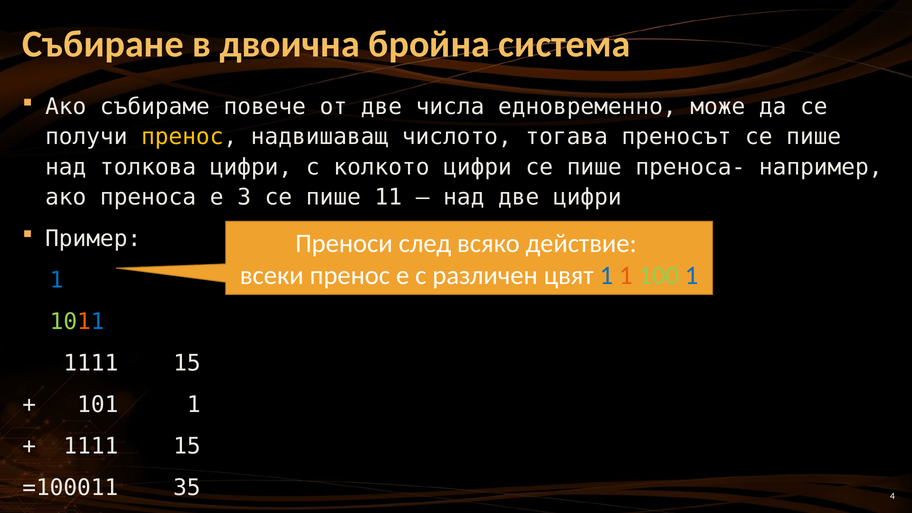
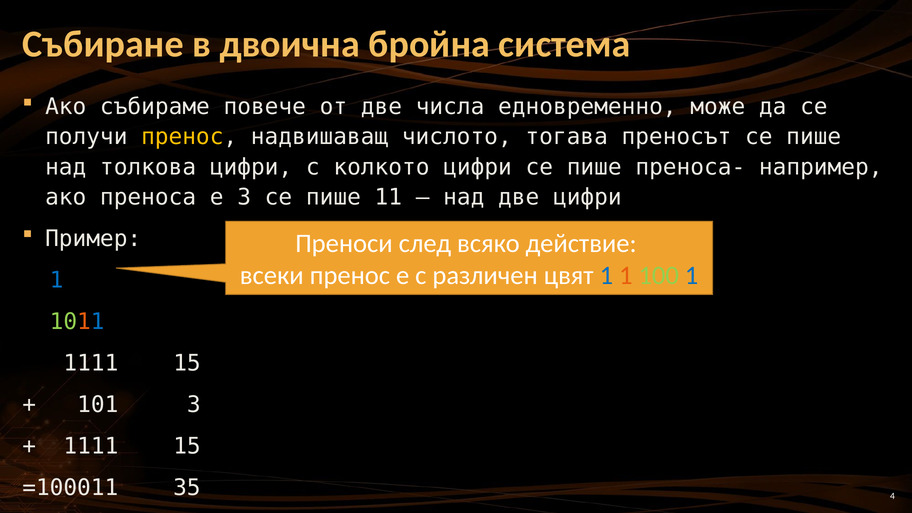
101 1: 1 -> 3
